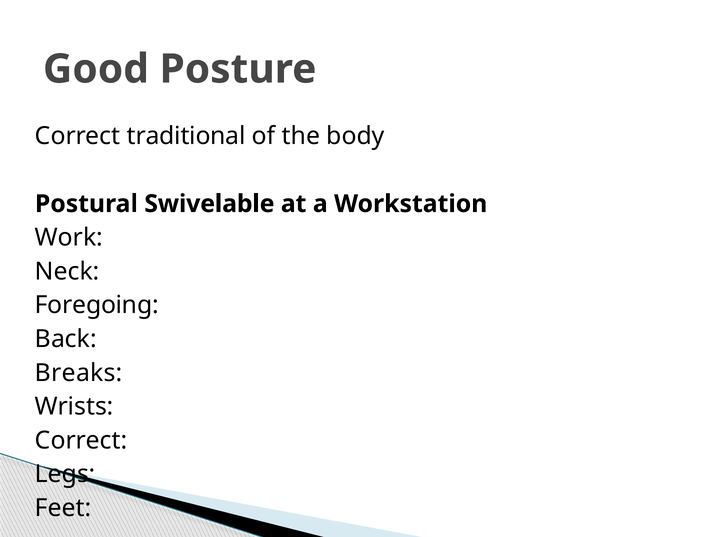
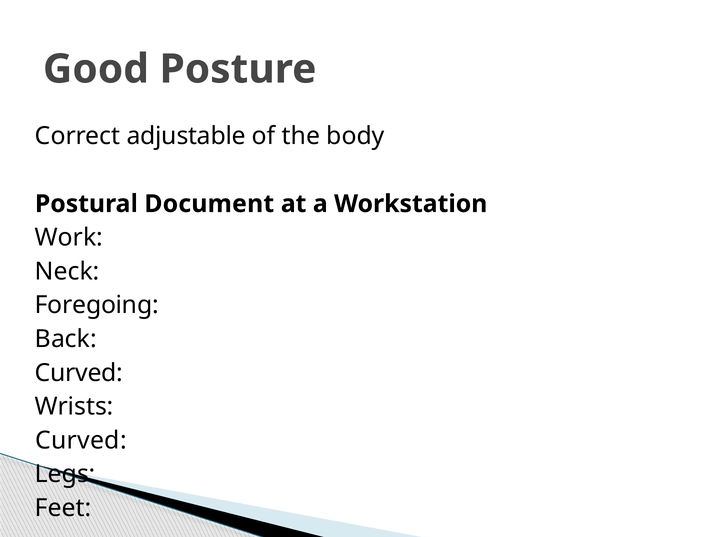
traditional: traditional -> adjustable
Swivelable: Swivelable -> Document
Breaks at (79, 372): Breaks -> Curved
Correct at (81, 440): Correct -> Curved
